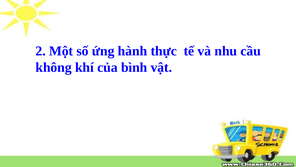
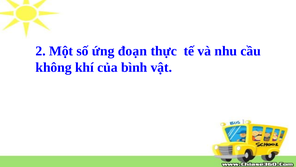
hành: hành -> đoạn
